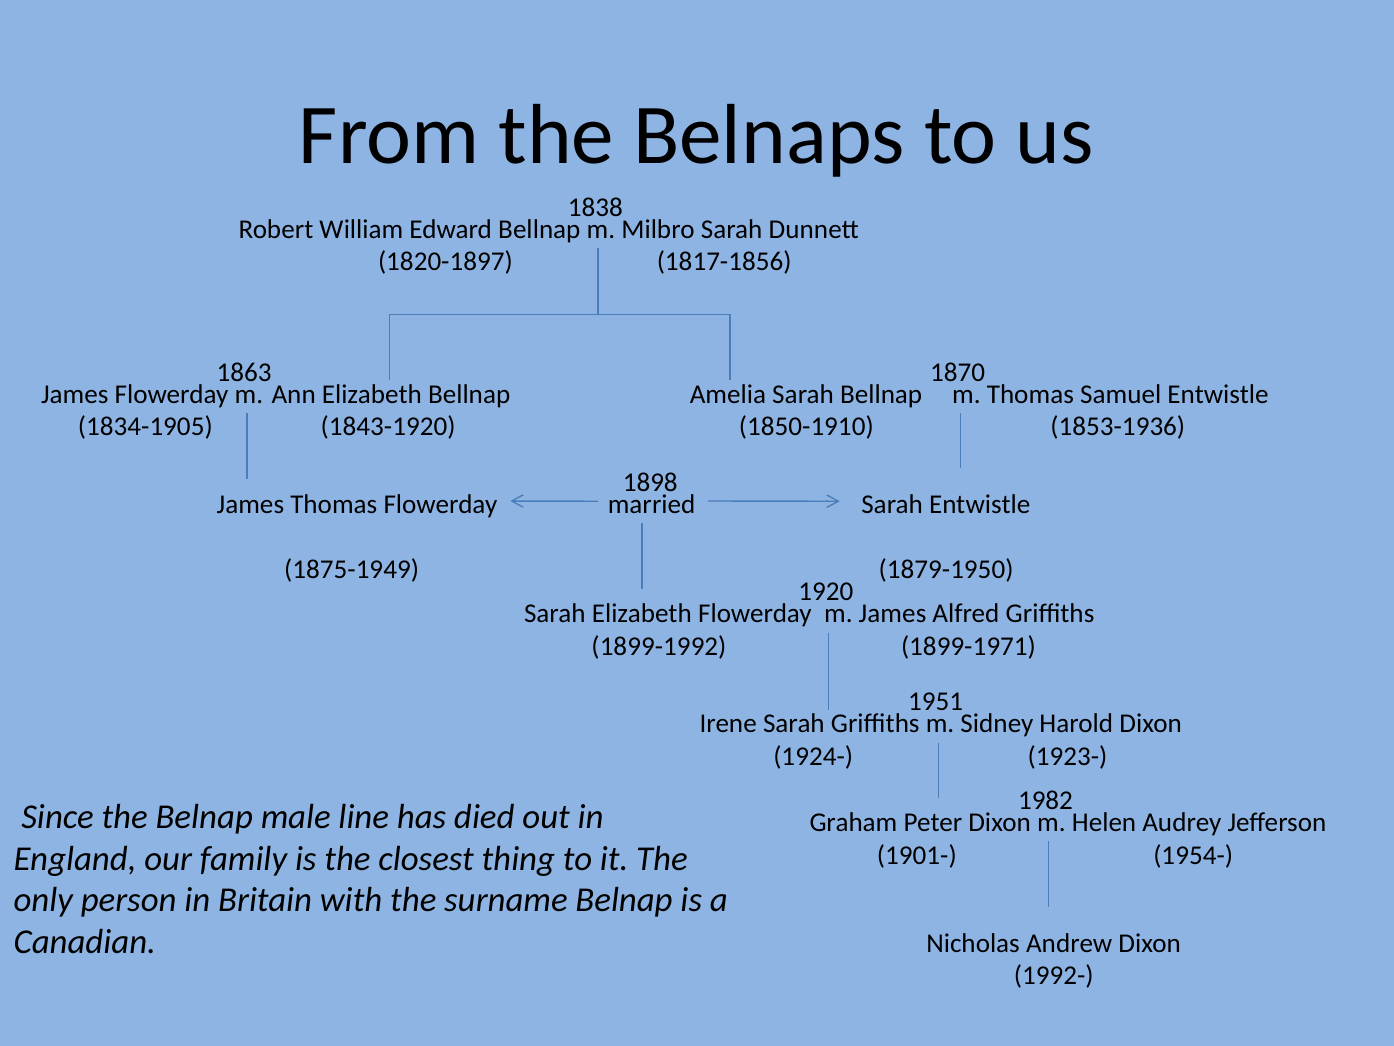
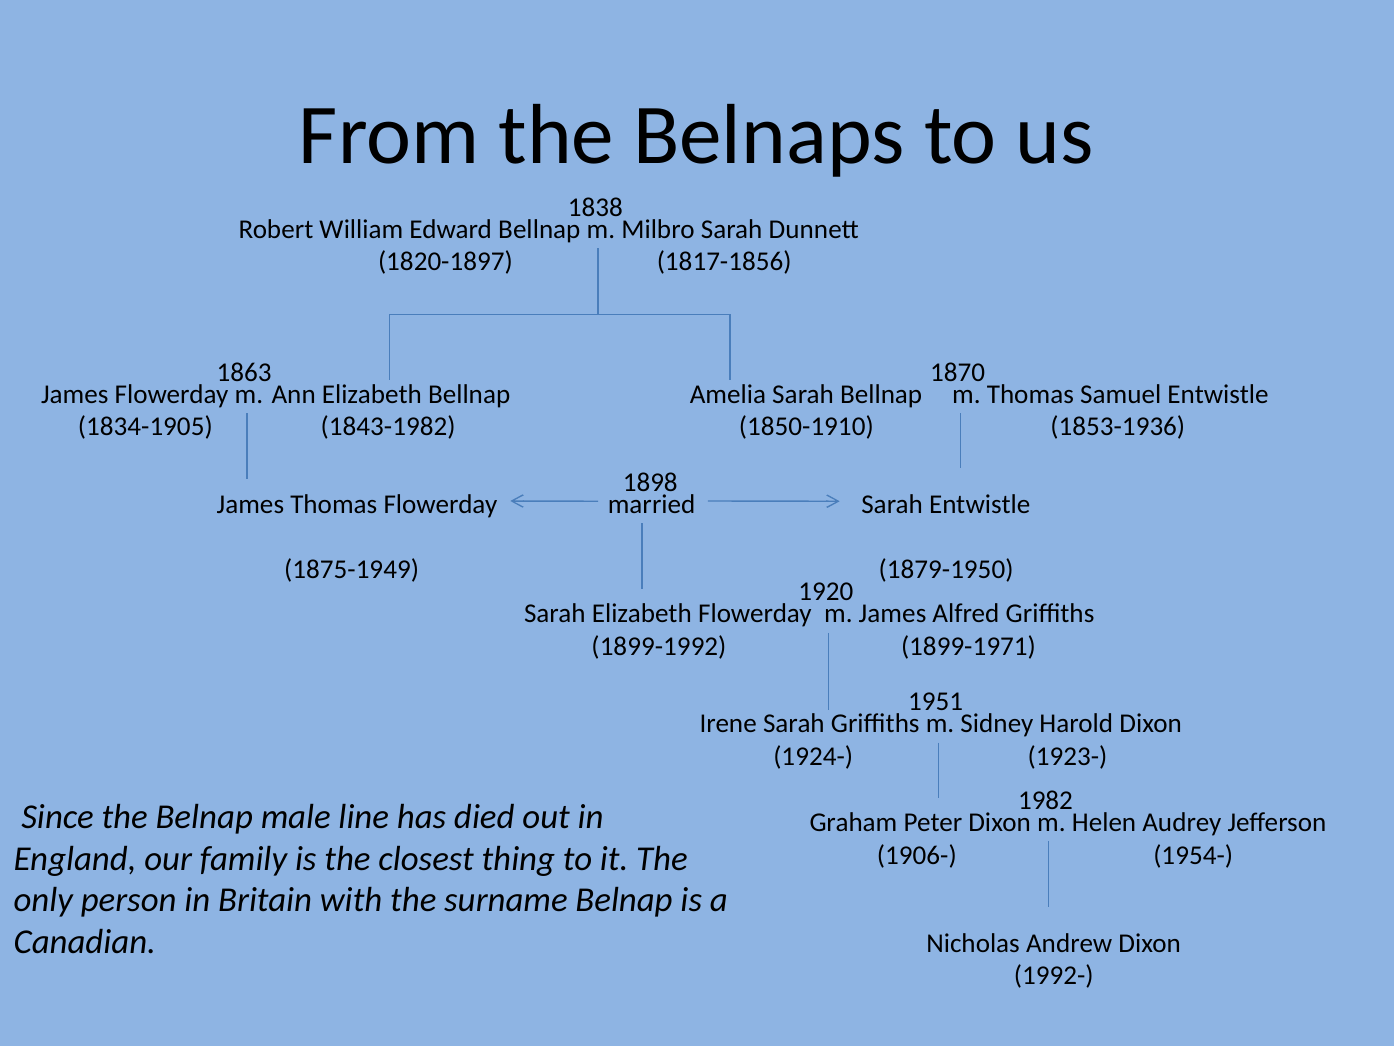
1843-1920: 1843-1920 -> 1843-1982
1901-: 1901- -> 1906-
